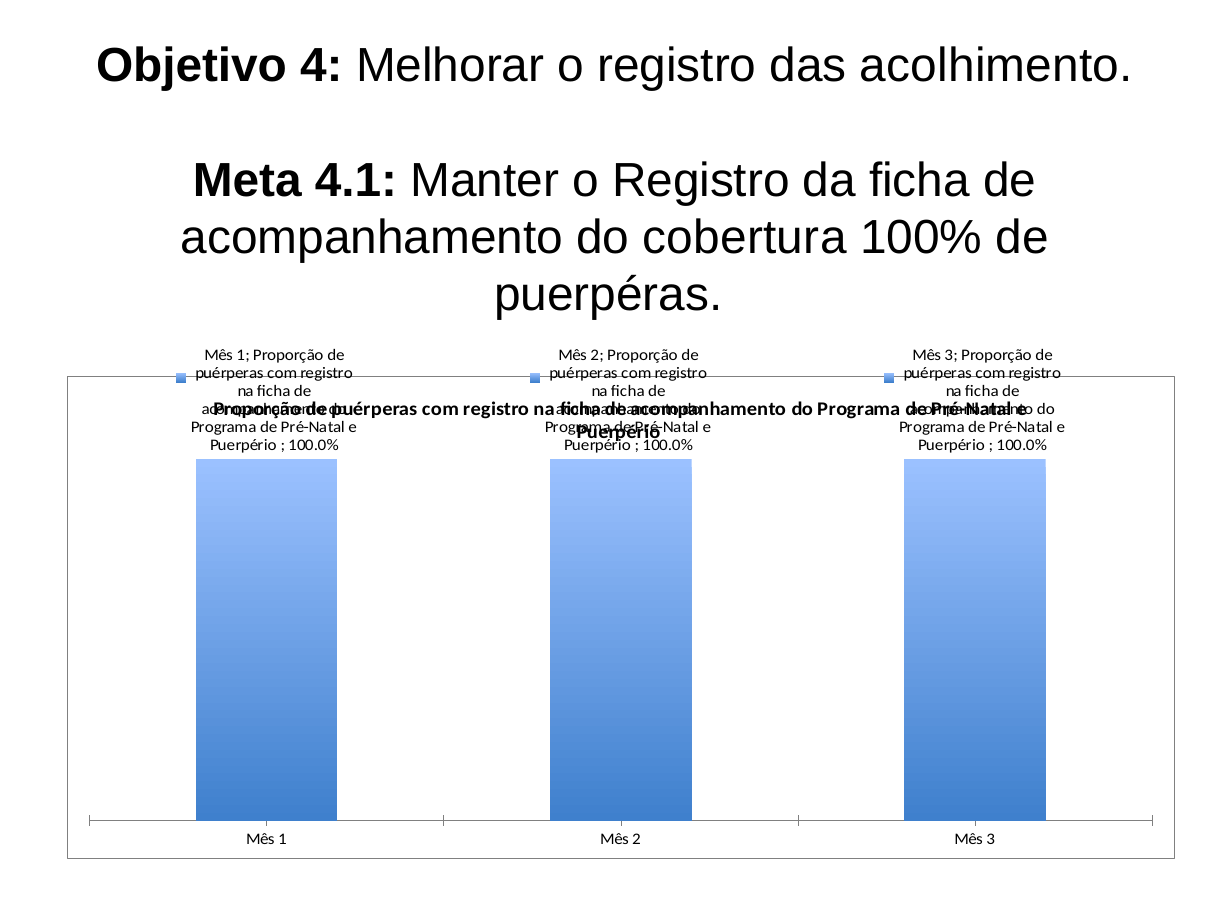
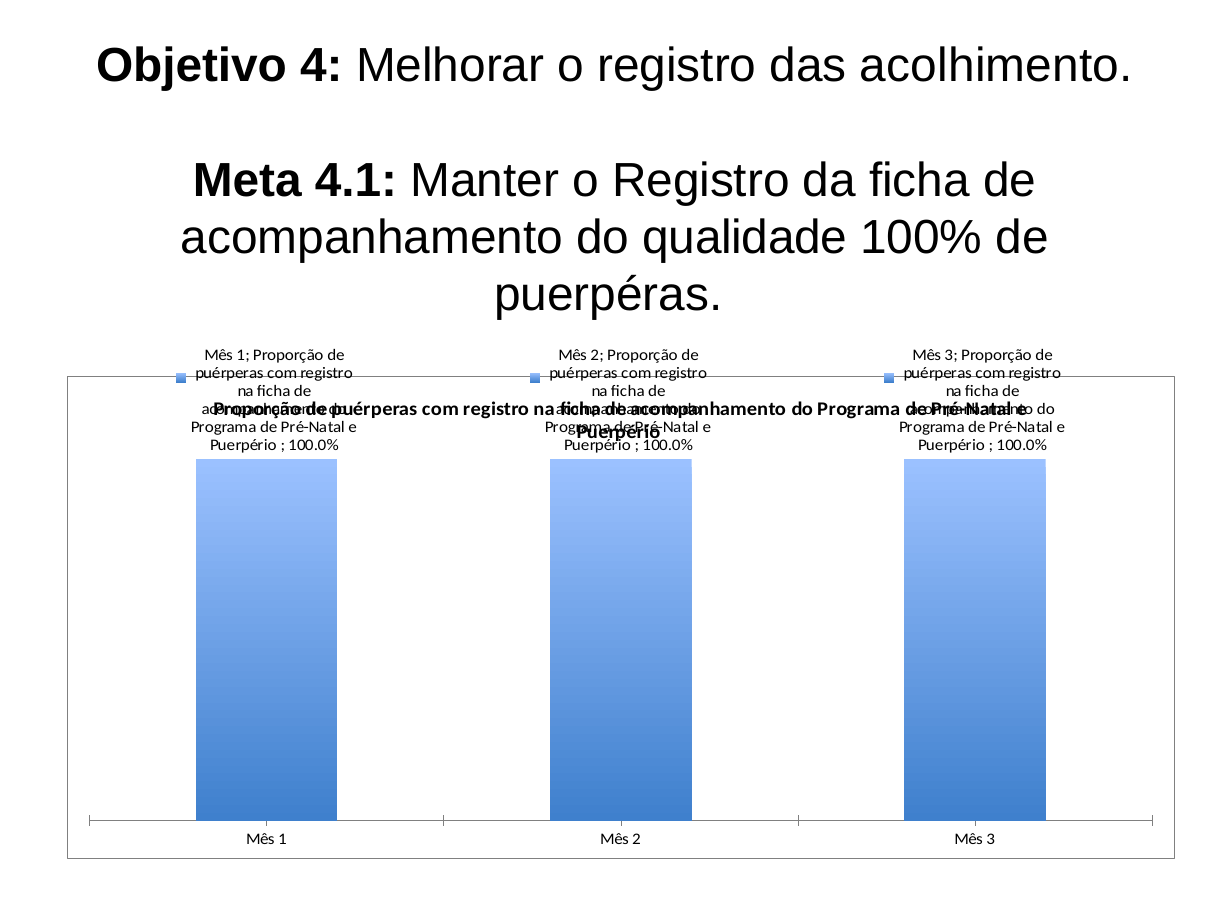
cobertura: cobertura -> qualidade
